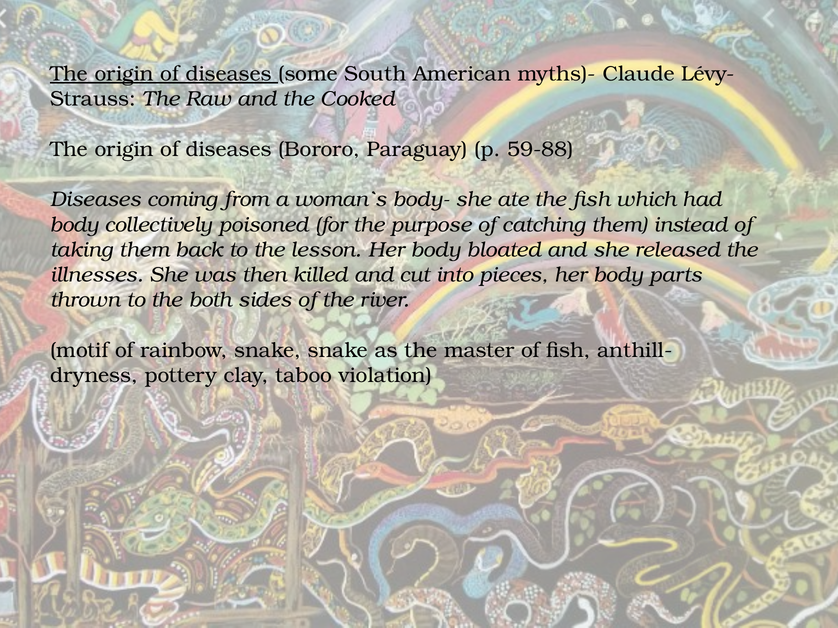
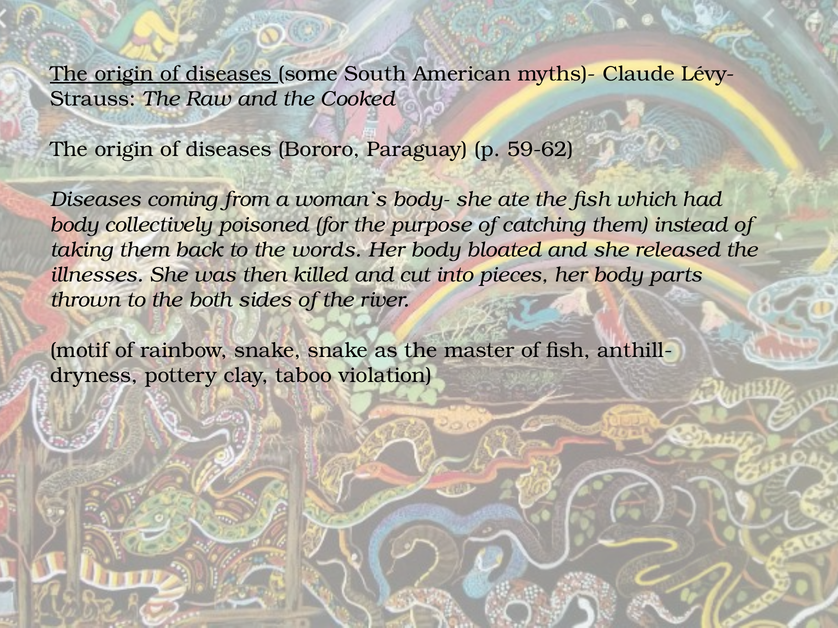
59-88: 59-88 -> 59-62
lesson: lesson -> words
